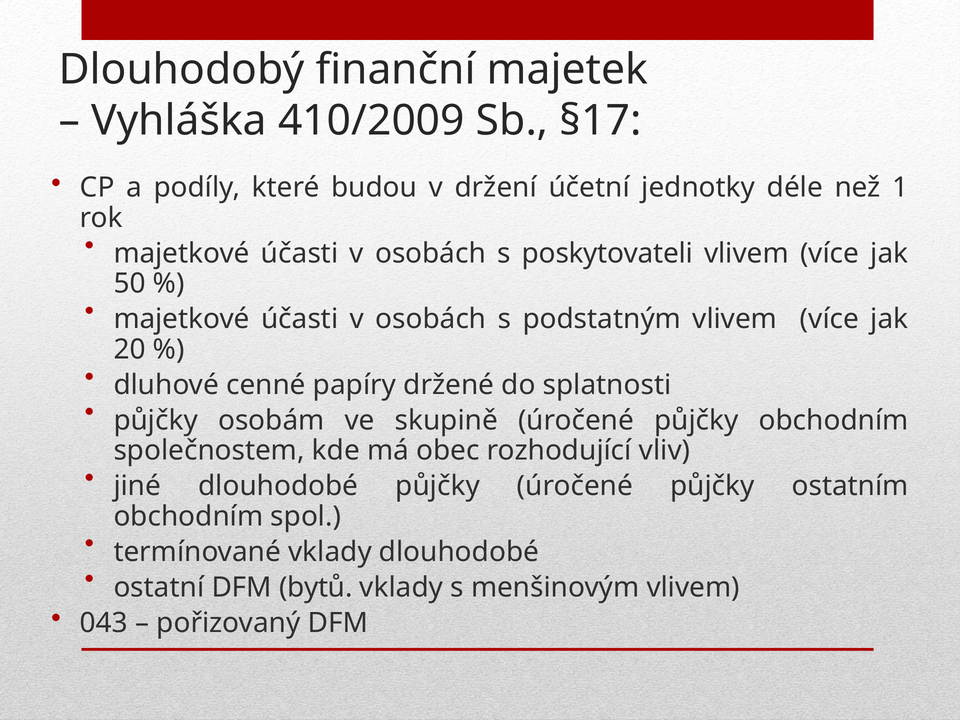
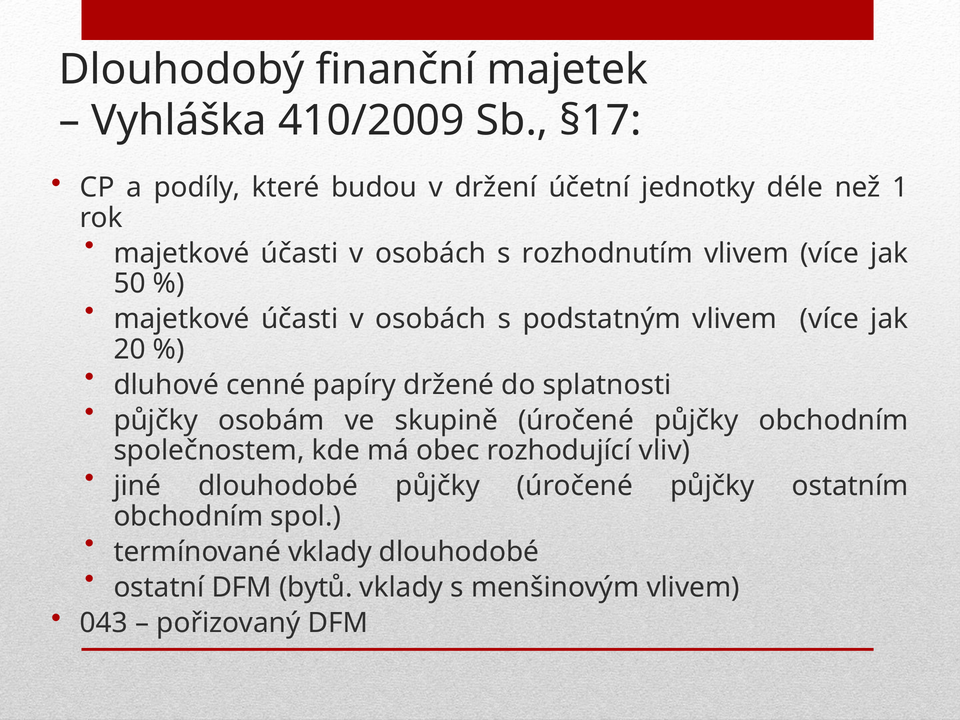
poskytovateli: poskytovateli -> rozhodnutím
